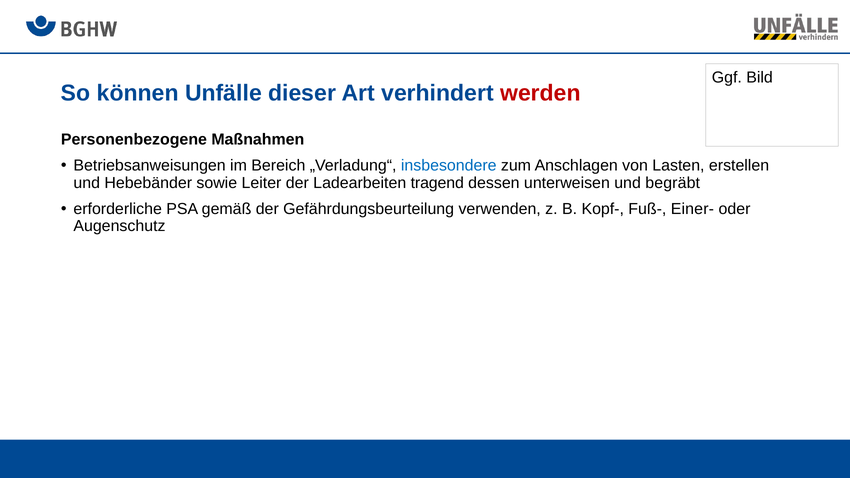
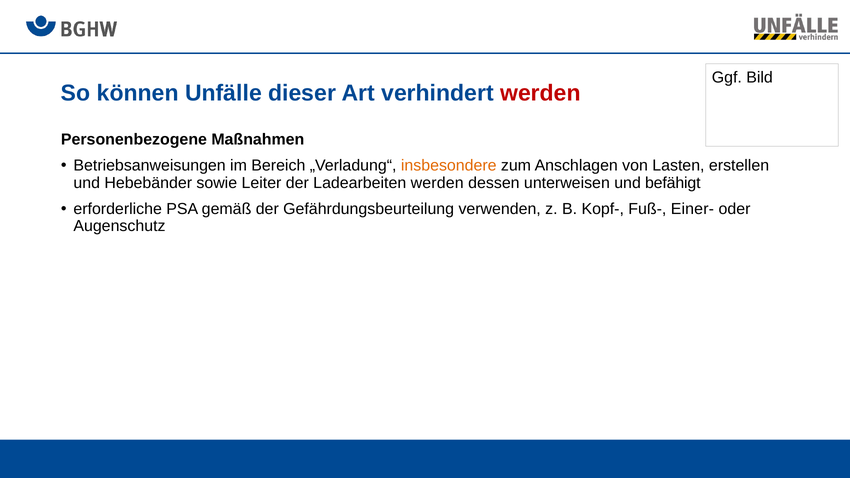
insbesondere colour: blue -> orange
Ladearbeiten tragend: tragend -> werden
begräbt: begräbt -> befähigt
